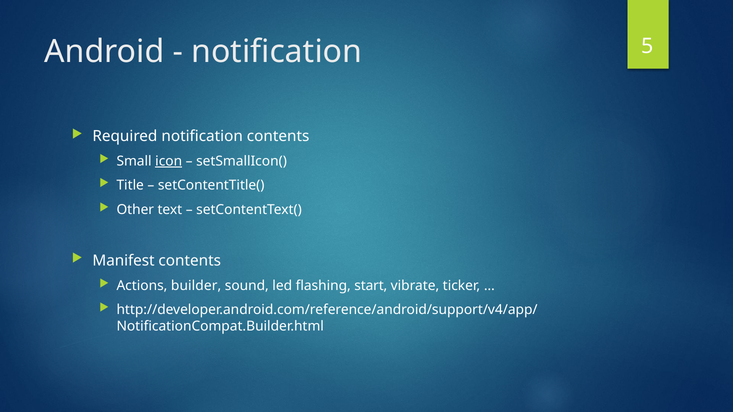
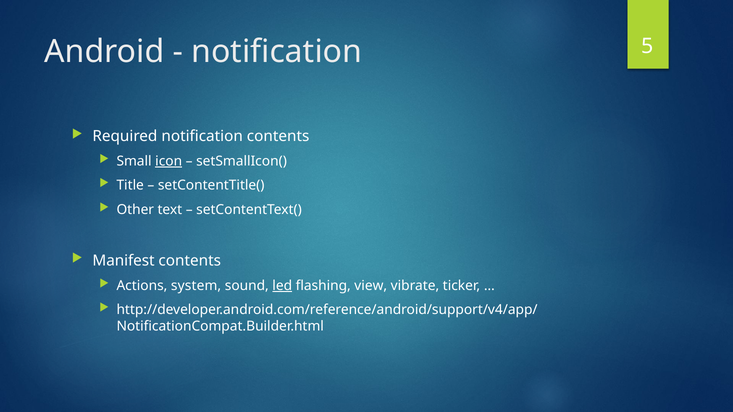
builder: builder -> system
led underline: none -> present
start: start -> view
